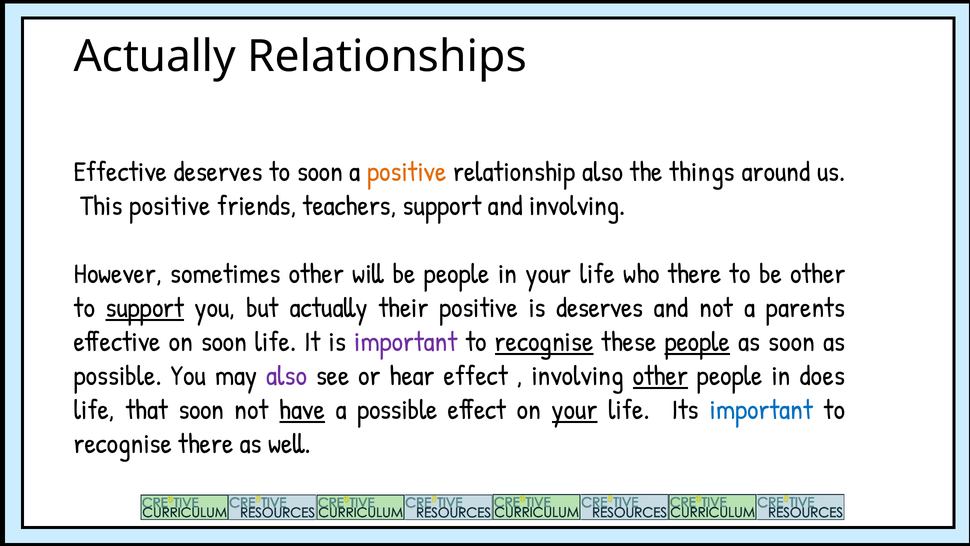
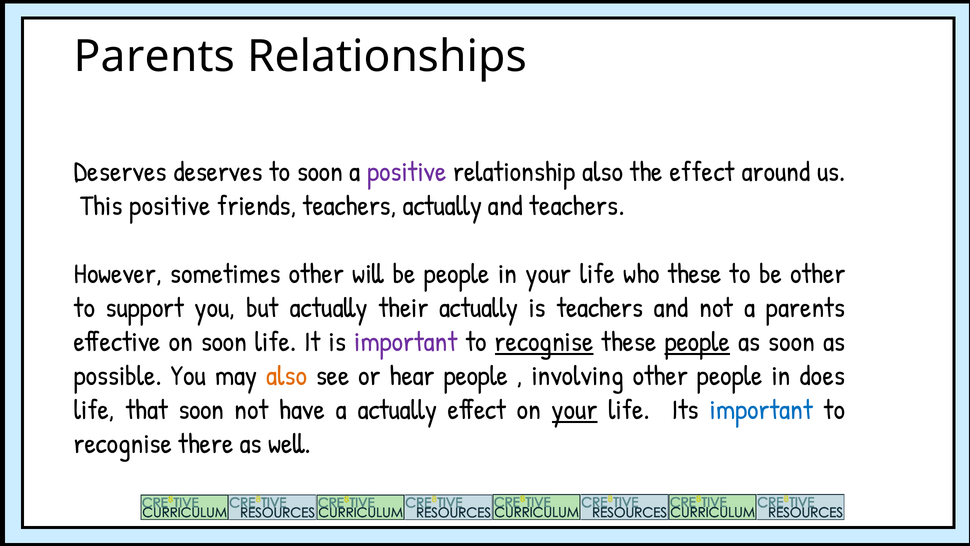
Actually at (155, 56): Actually -> Parents
Effective at (120, 172): Effective -> Deserves
positive at (407, 172) colour: orange -> purple
the things: things -> effect
teachers support: support -> actually
and involving: involving -> teachers
who there: there -> these
support at (145, 308) underline: present -> none
their positive: positive -> actually
is deserves: deserves -> teachers
also at (287, 375) colour: purple -> orange
hear effect: effect -> people
other at (660, 375) underline: present -> none
have underline: present -> none
a possible: possible -> actually
